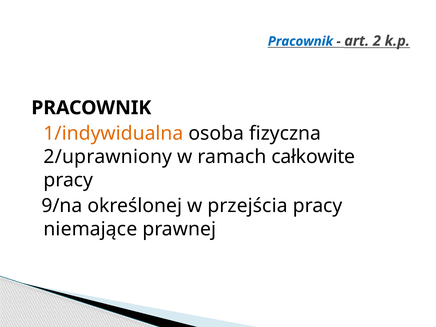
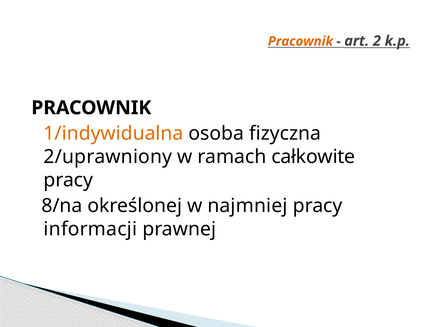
Pracownik at (300, 41) colour: blue -> orange
9/na: 9/na -> 8/na
przejścia: przejścia -> najmniej
niemające: niemające -> informacji
